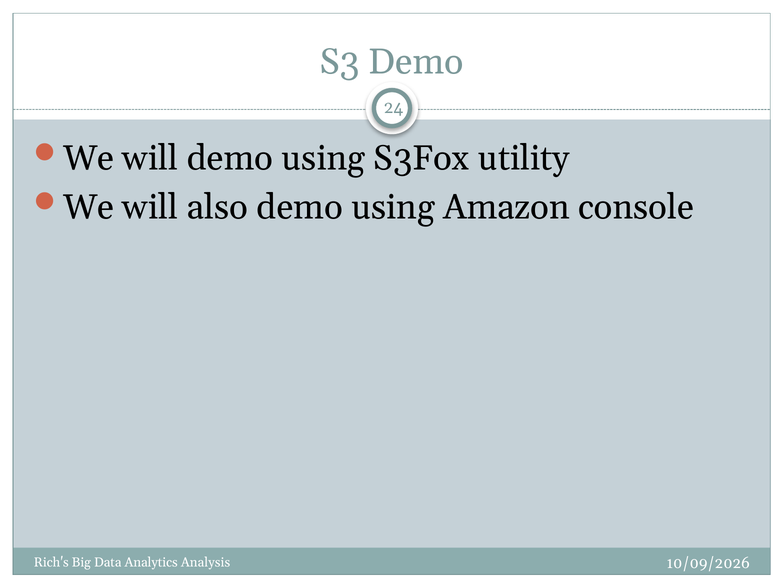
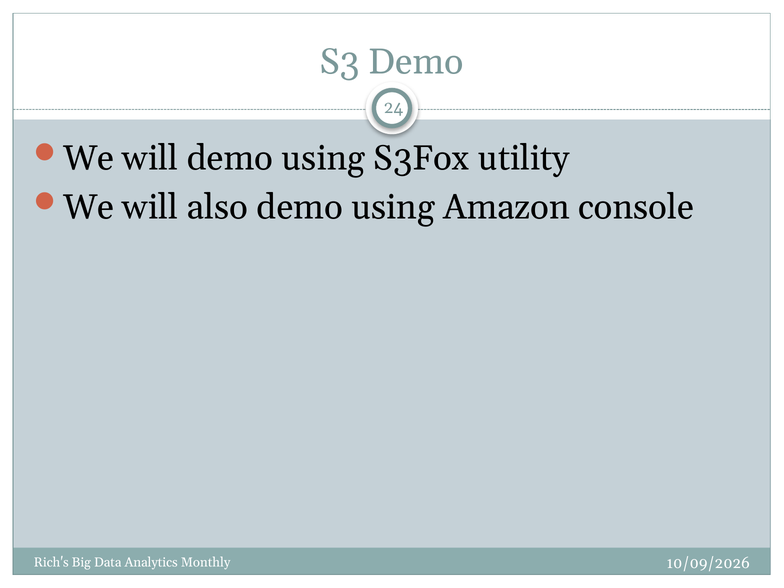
Analysis: Analysis -> Monthly
